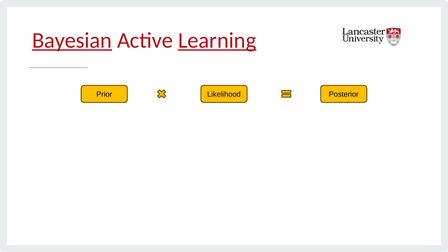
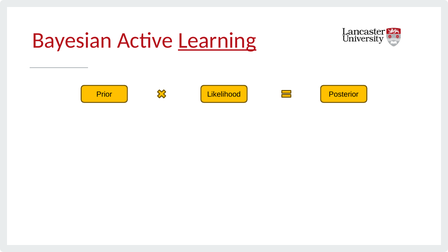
Bayesian underline: present -> none
